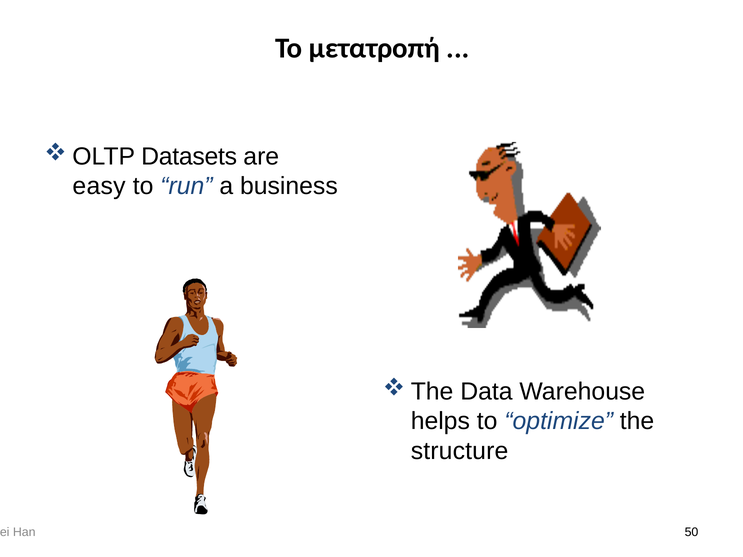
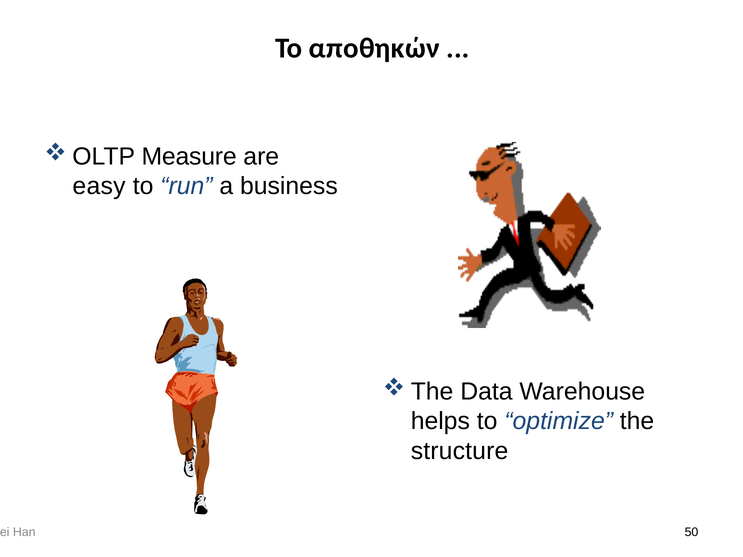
μετατροπή: μετατροπή -> αποθηκών
Datasets: Datasets -> Measure
